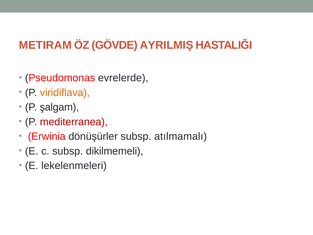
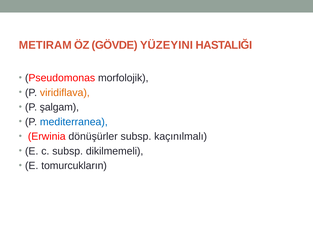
AYRILMIŞ: AYRILMIŞ -> YÜZEYINI
evrelerde: evrelerde -> morfolojik
mediterranea colour: red -> blue
atılmamalı: atılmamalı -> kaçınılmalı
lekelenmeleri: lekelenmeleri -> tomurcukların
